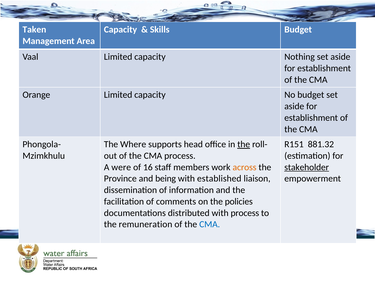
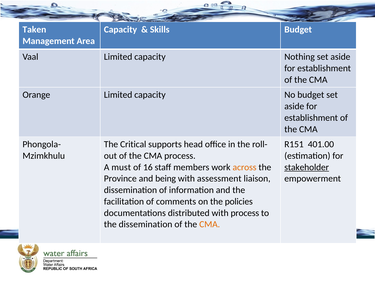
Where: Where -> Critical
the at (244, 144) underline: present -> none
881.32: 881.32 -> 401.00
were: were -> must
established: established -> assessment
the remuneration: remuneration -> dissemination
CMA at (210, 225) colour: blue -> orange
